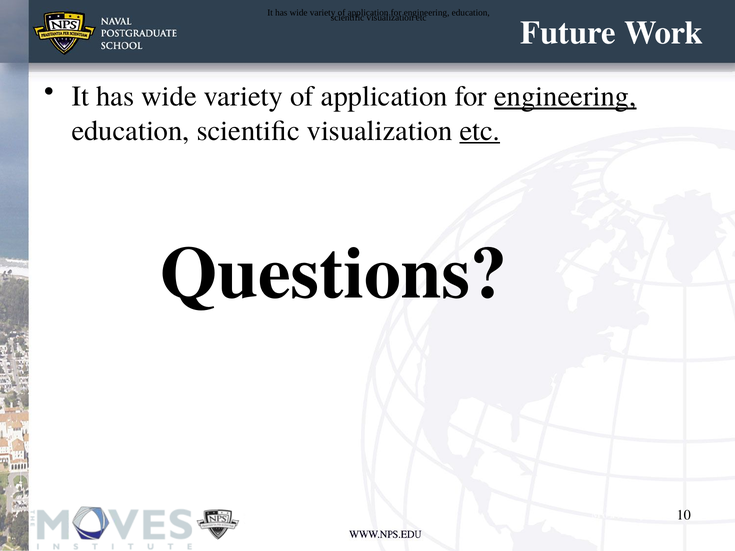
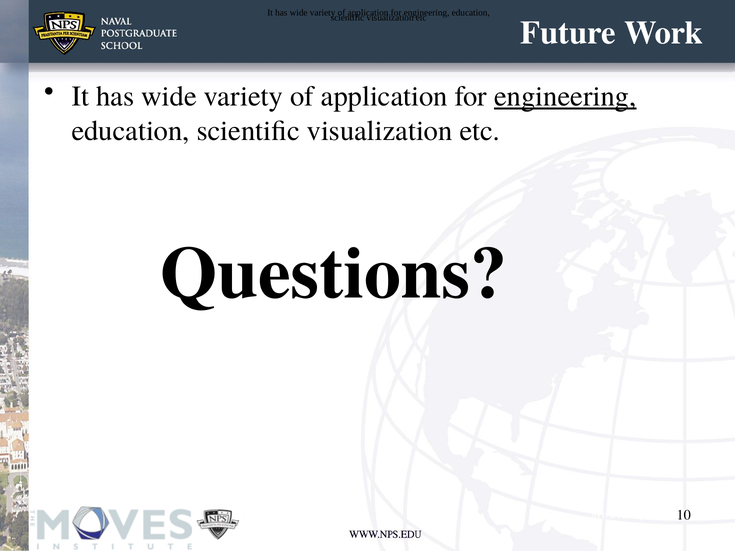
etc at (480, 131) underline: present -> none
